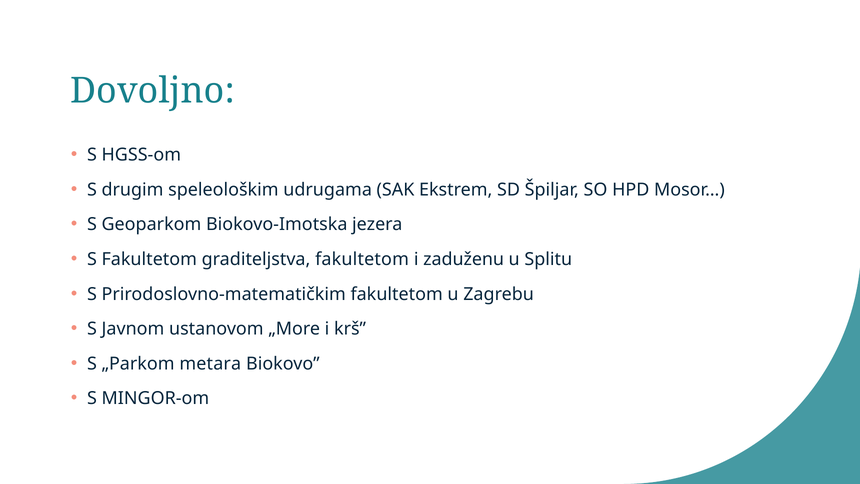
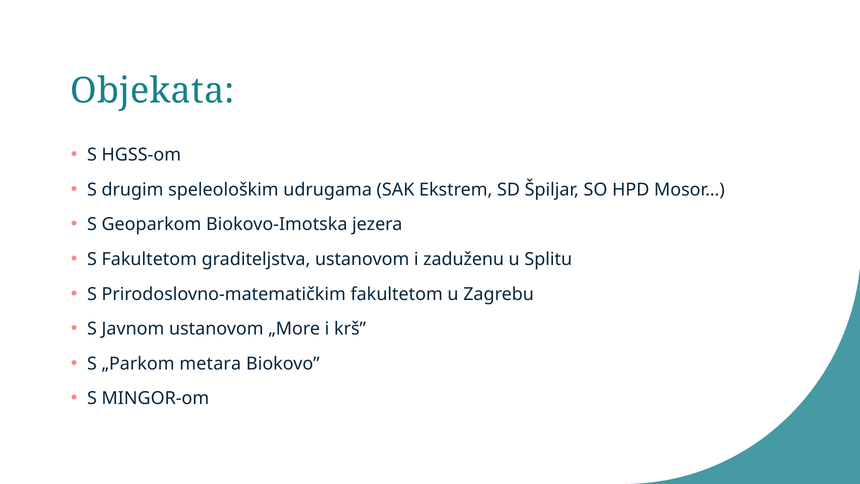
Dovoljno: Dovoljno -> Objekata
graditeljstva fakultetom: fakultetom -> ustanovom
